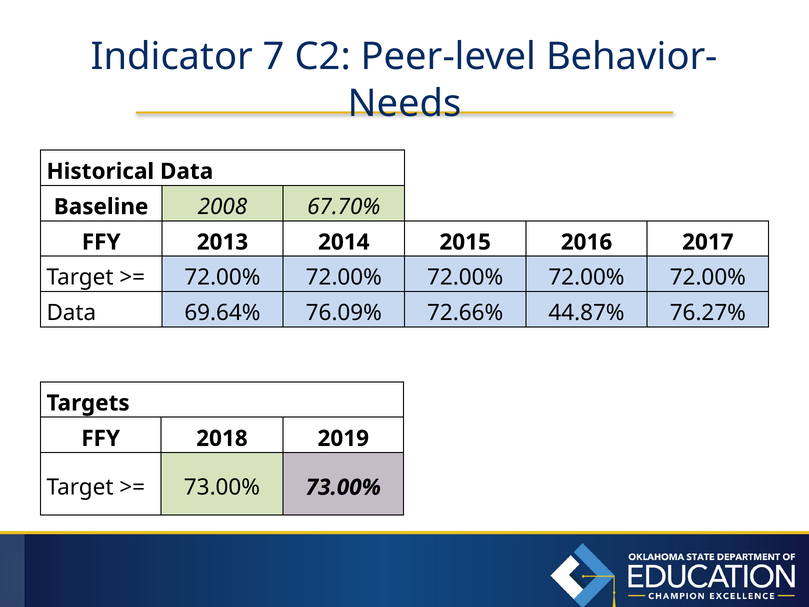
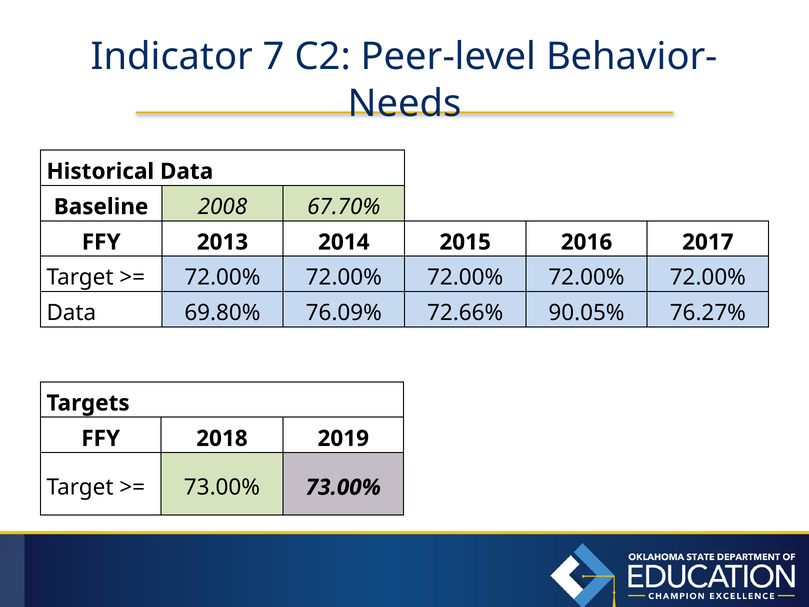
69.64%: 69.64% -> 69.80%
44.87%: 44.87% -> 90.05%
